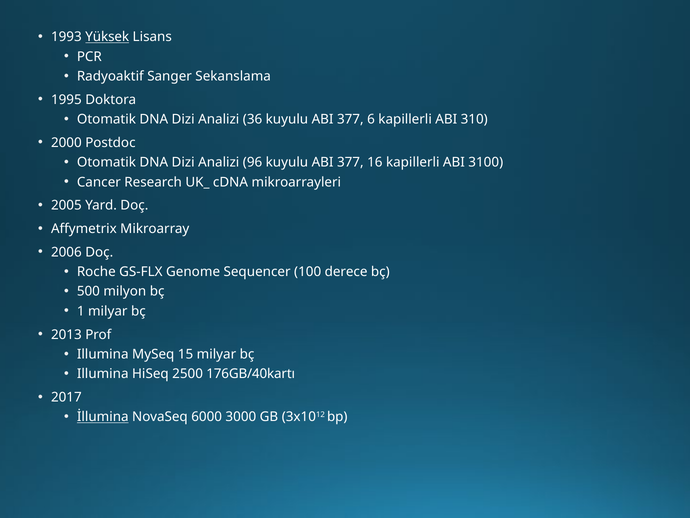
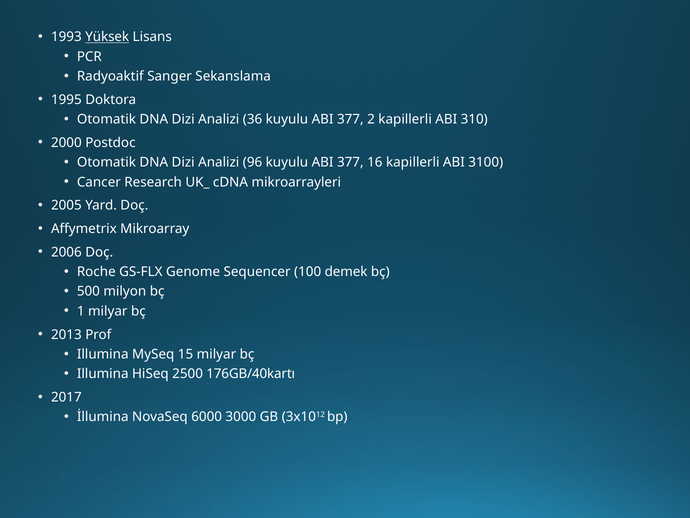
6: 6 -> 2
derece: derece -> demek
İllumina underline: present -> none
